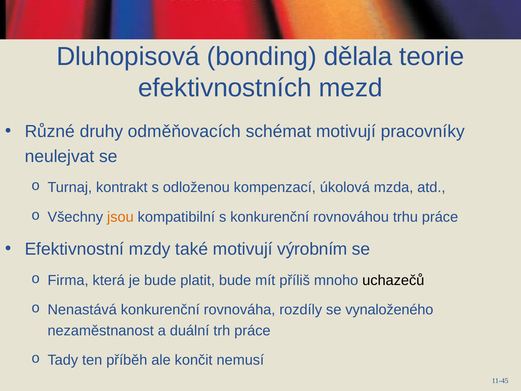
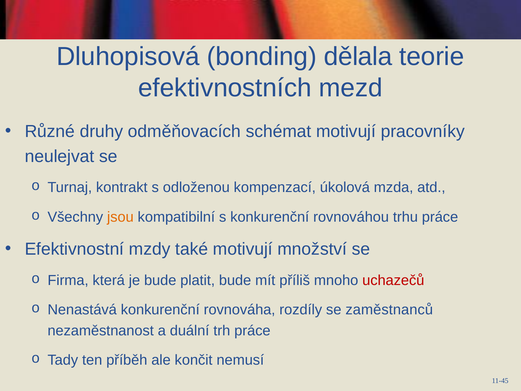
výrobním: výrobním -> množství
uchazečů colour: black -> red
vynaloženého: vynaloženého -> zaměstnanců
